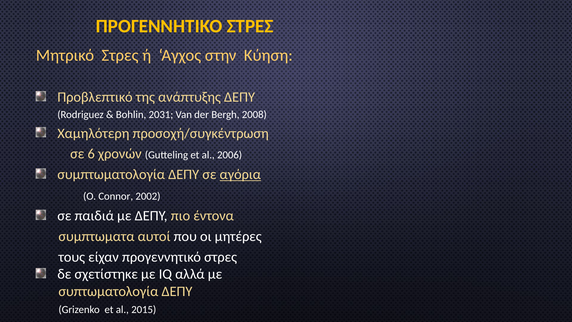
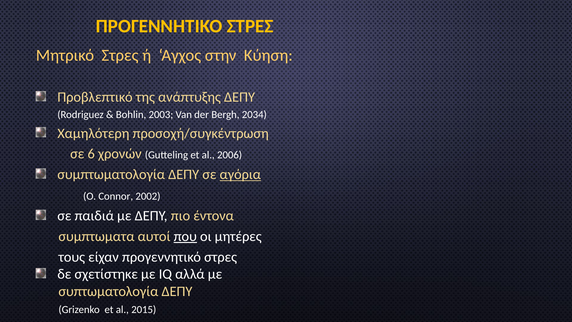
2031: 2031 -> 2003
2008: 2008 -> 2034
που underline: none -> present
